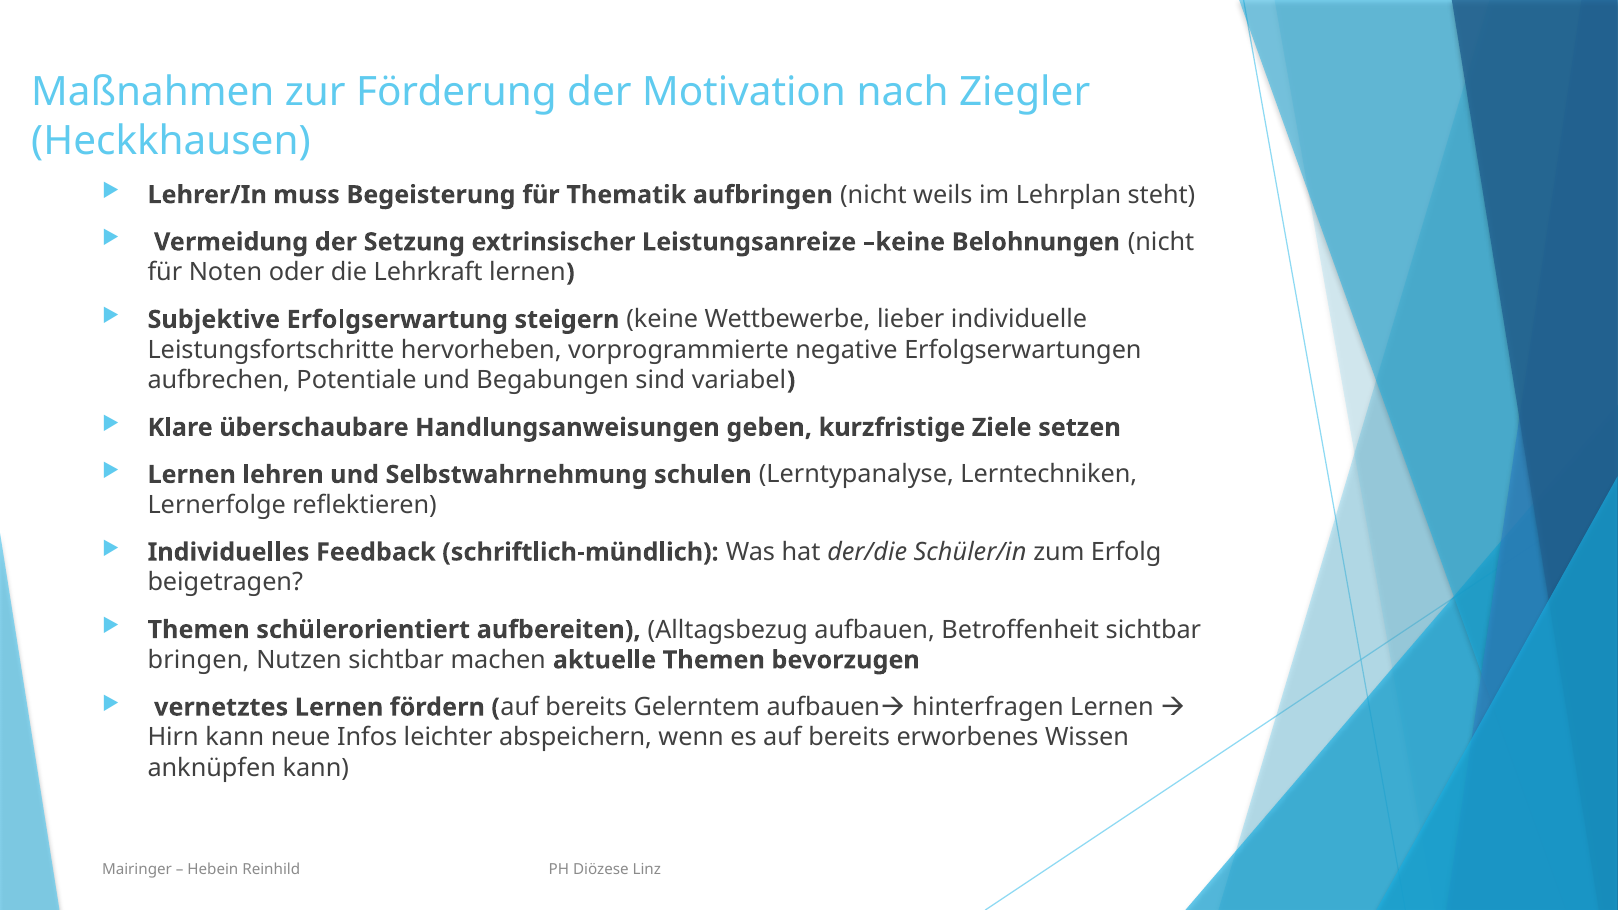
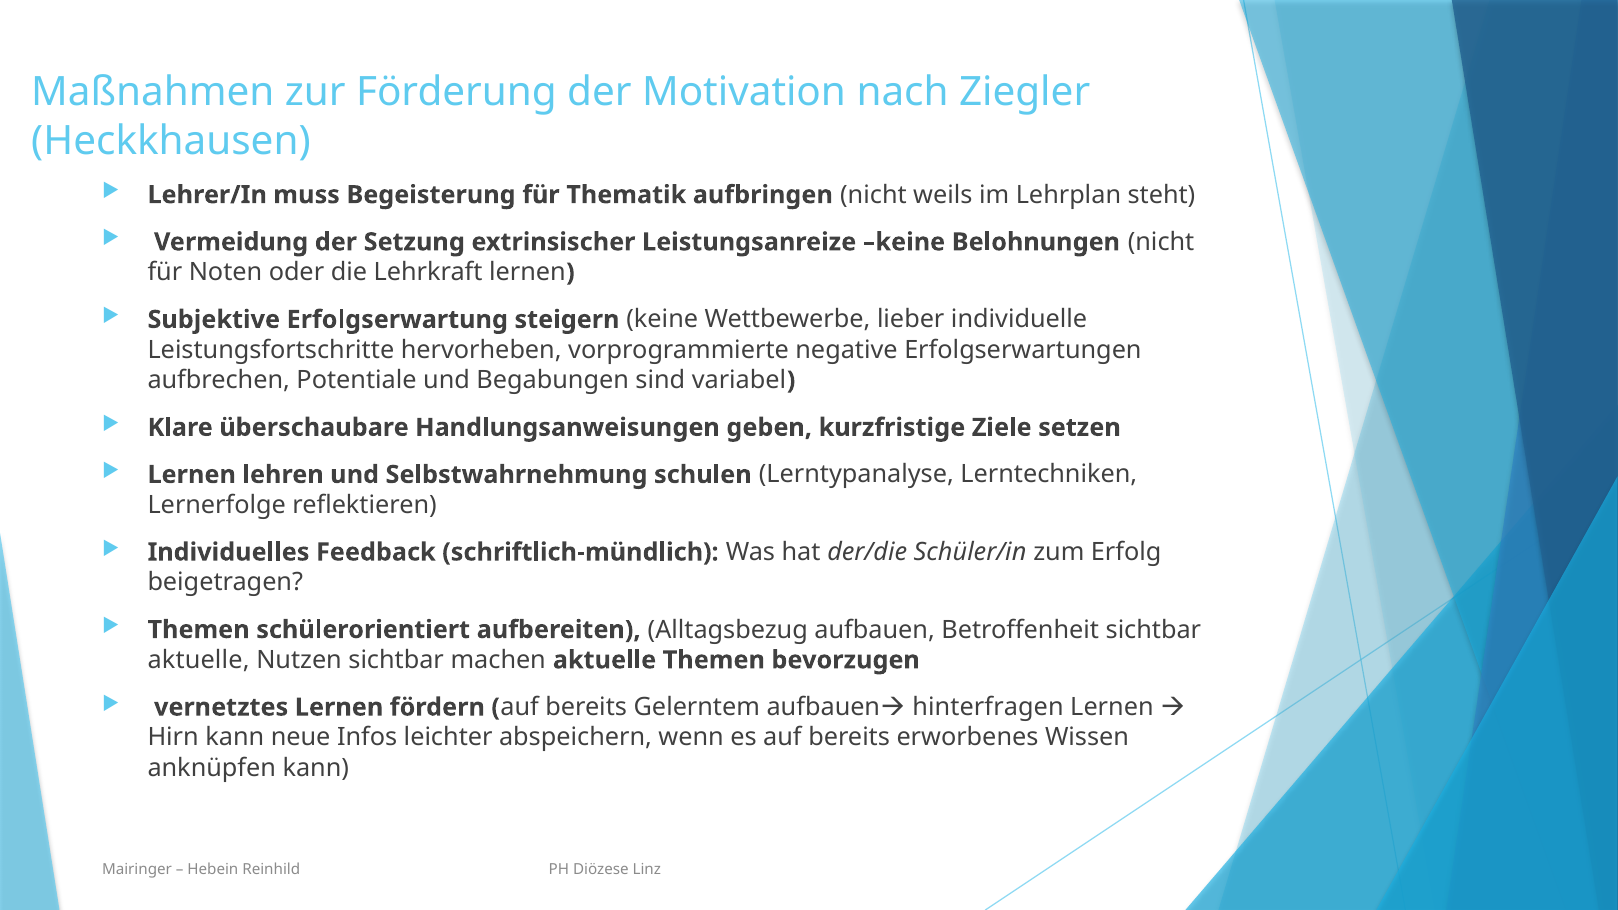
bringen at (198, 660): bringen -> aktuelle
